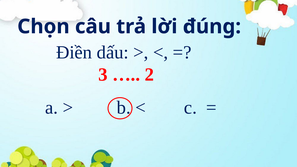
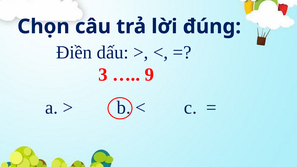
2: 2 -> 9
